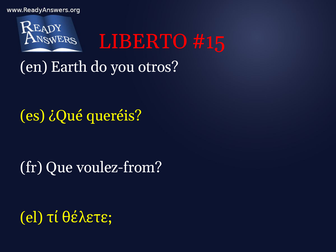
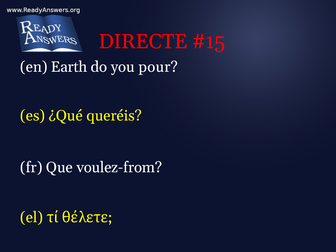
LIBERTO: LIBERTO -> DIRECTE
otros: otros -> pour
